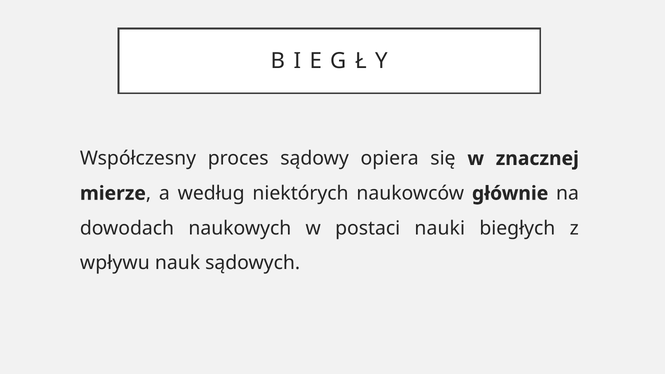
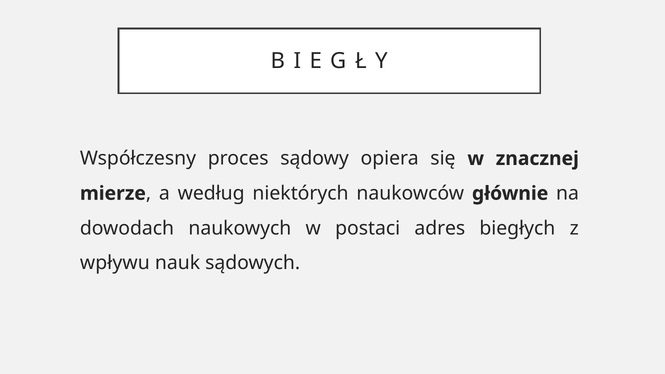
nauki: nauki -> adres
